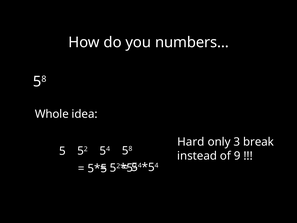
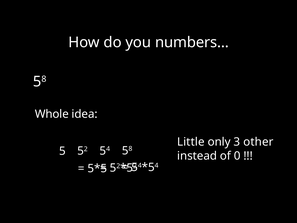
Hard: Hard -> Little
break: break -> other
9: 9 -> 0
